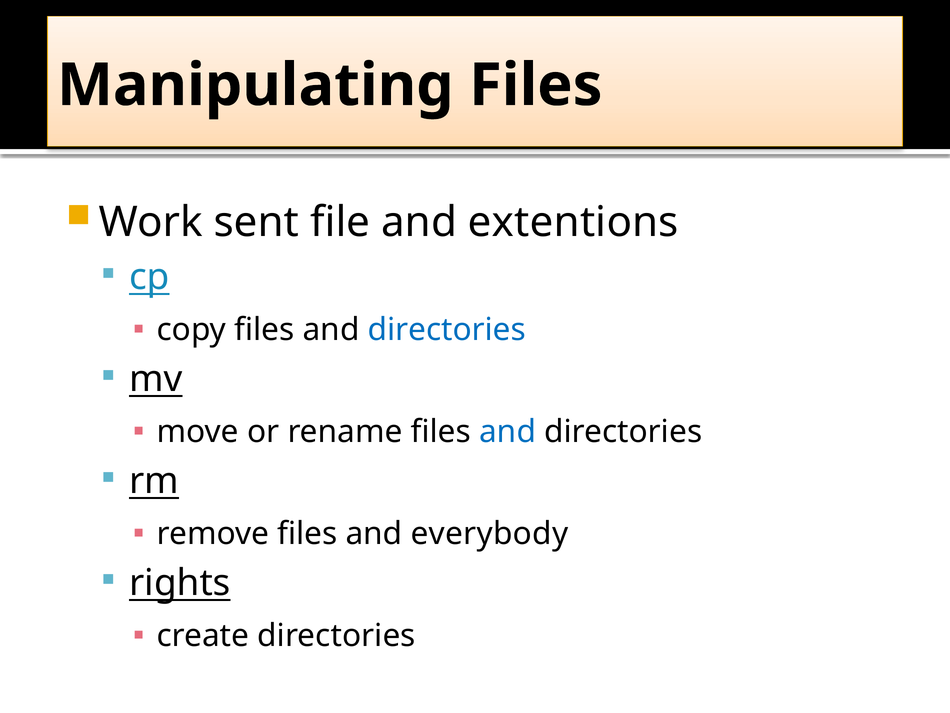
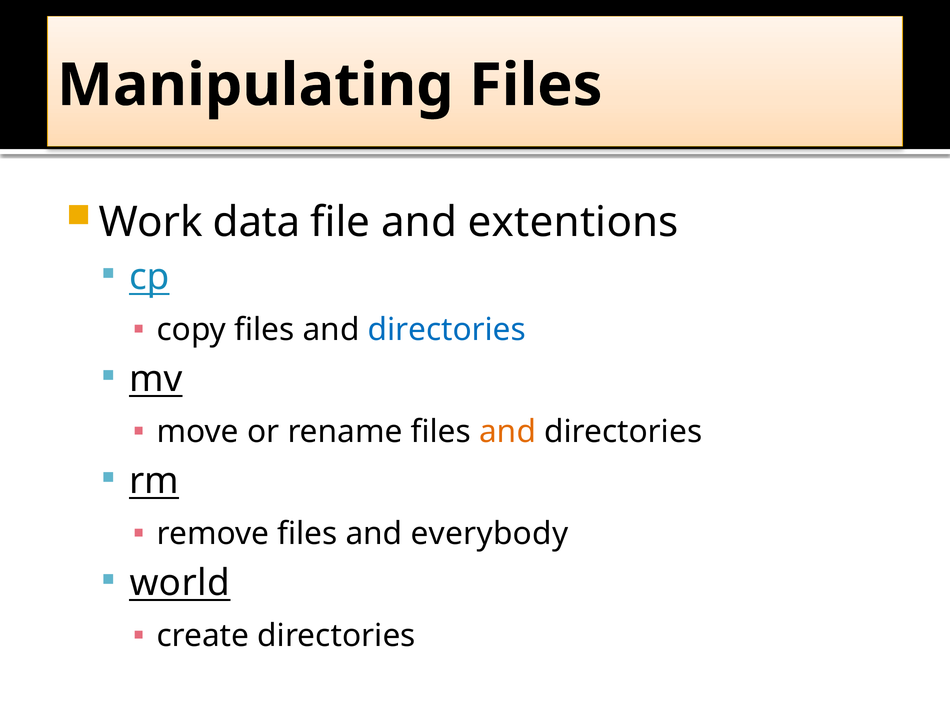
sent: sent -> data
and at (508, 432) colour: blue -> orange
rights: rights -> world
